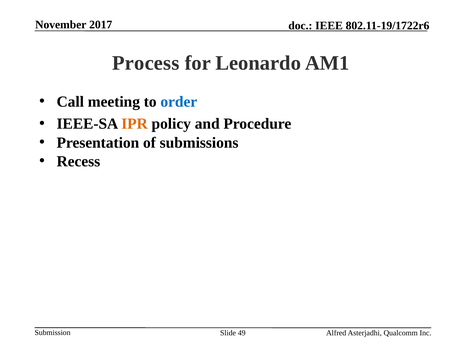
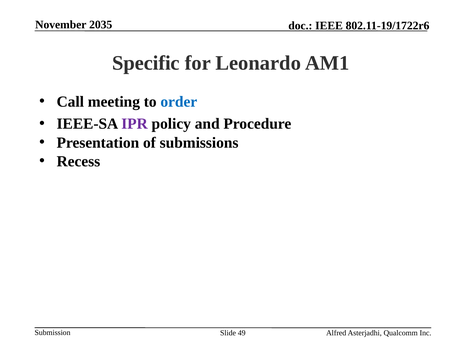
2017: 2017 -> 2035
Process: Process -> Specific
IPR colour: orange -> purple
